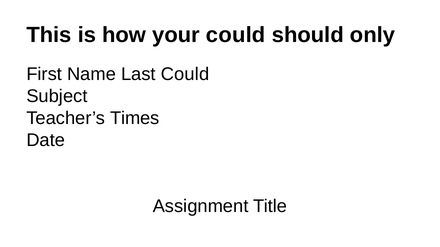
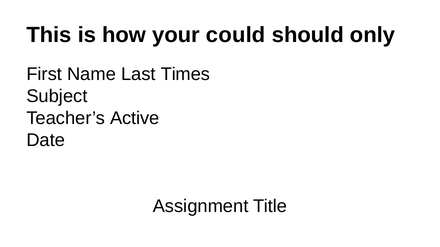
Last Could: Could -> Times
Times: Times -> Active
